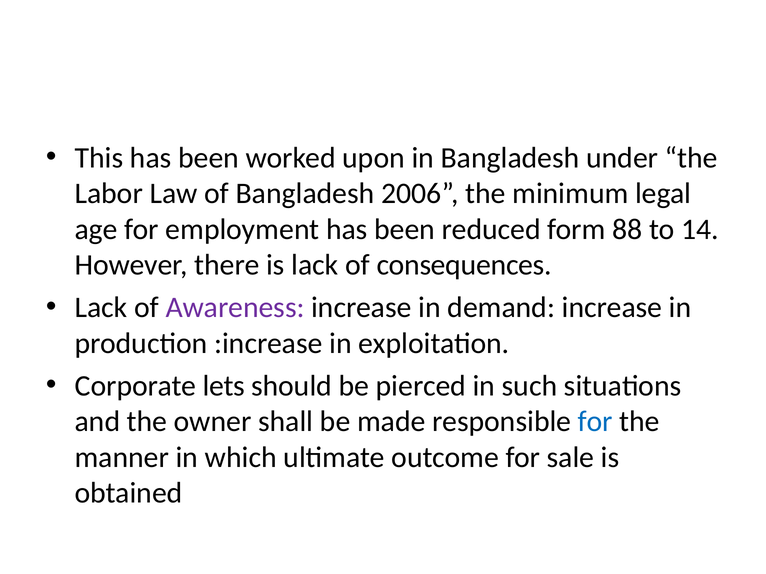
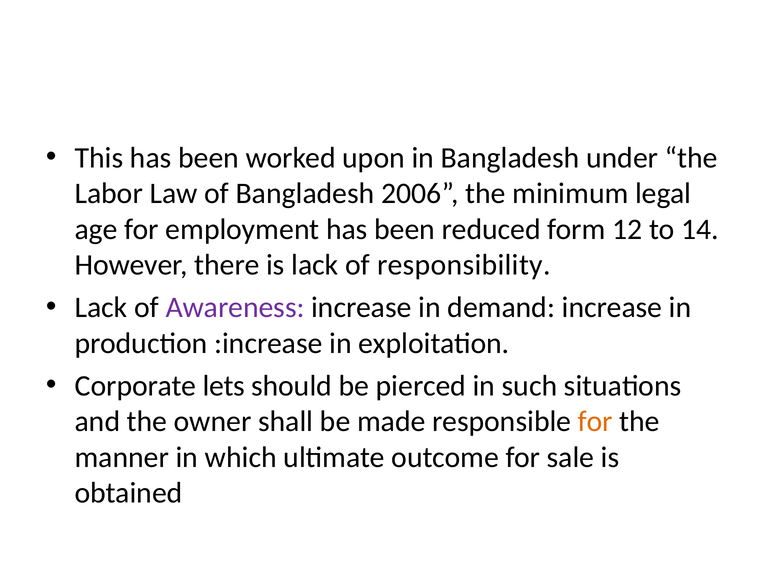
88: 88 -> 12
consequences: consequences -> responsibility
for at (595, 422) colour: blue -> orange
